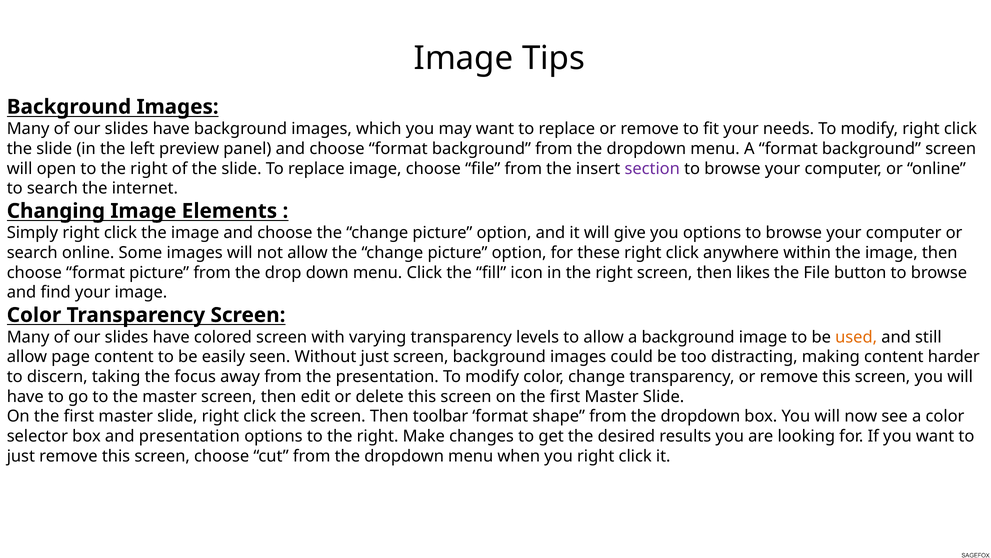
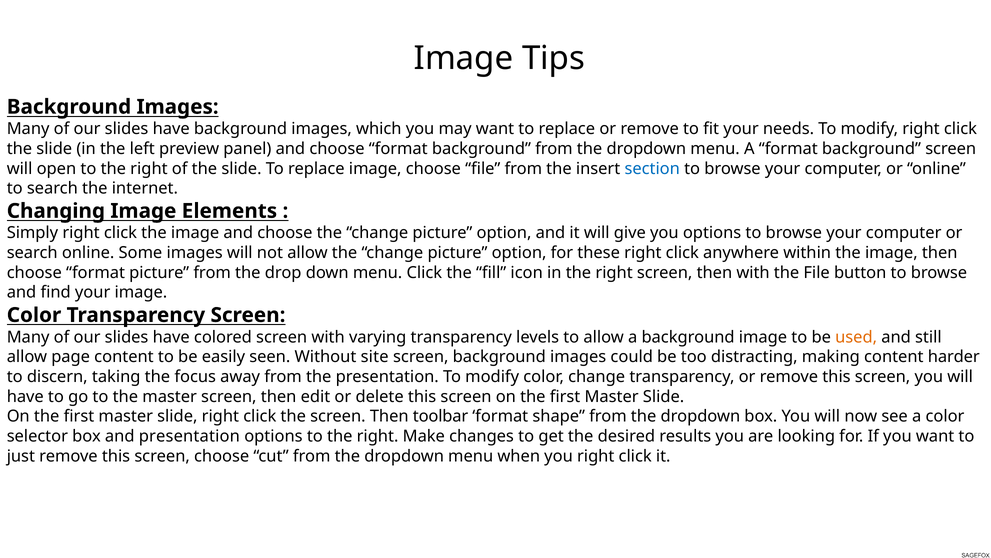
section colour: purple -> blue
then likes: likes -> with
Without just: just -> site
